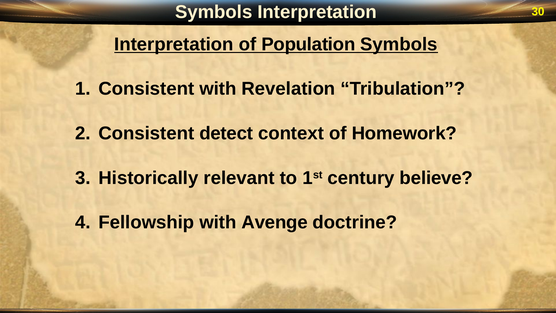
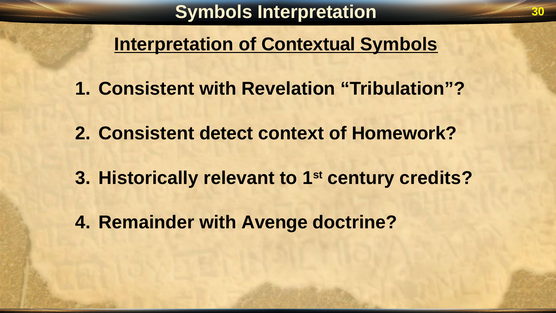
Population: Population -> Contextual
believe: believe -> credits
Fellowship: Fellowship -> Remainder
